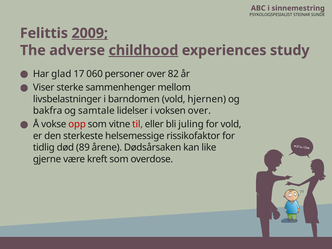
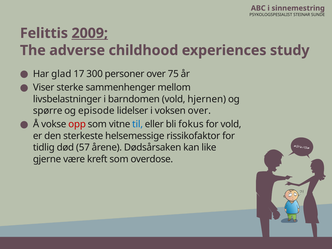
childhood underline: present -> none
060: 060 -> 300
82: 82 -> 75
bakfra: bakfra -> spørre
samtale: samtale -> episode
til colour: red -> blue
juling: juling -> fokus
89: 89 -> 57
